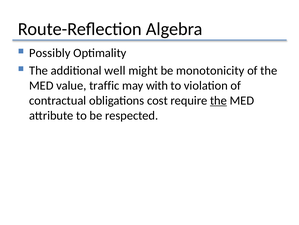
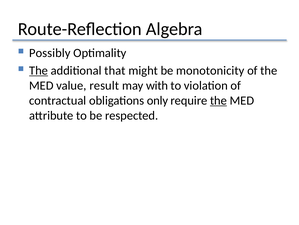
The at (39, 70) underline: none -> present
well: well -> that
traffic: traffic -> result
cost: cost -> only
